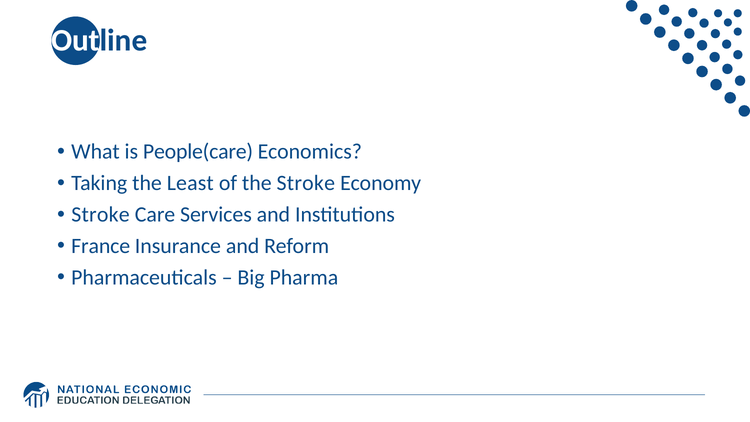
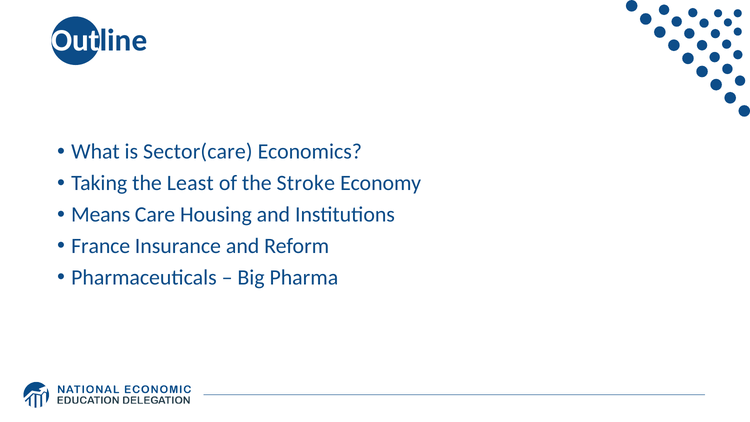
People(care: People(care -> Sector(care
Stroke at (100, 215): Stroke -> Means
Services: Services -> Housing
